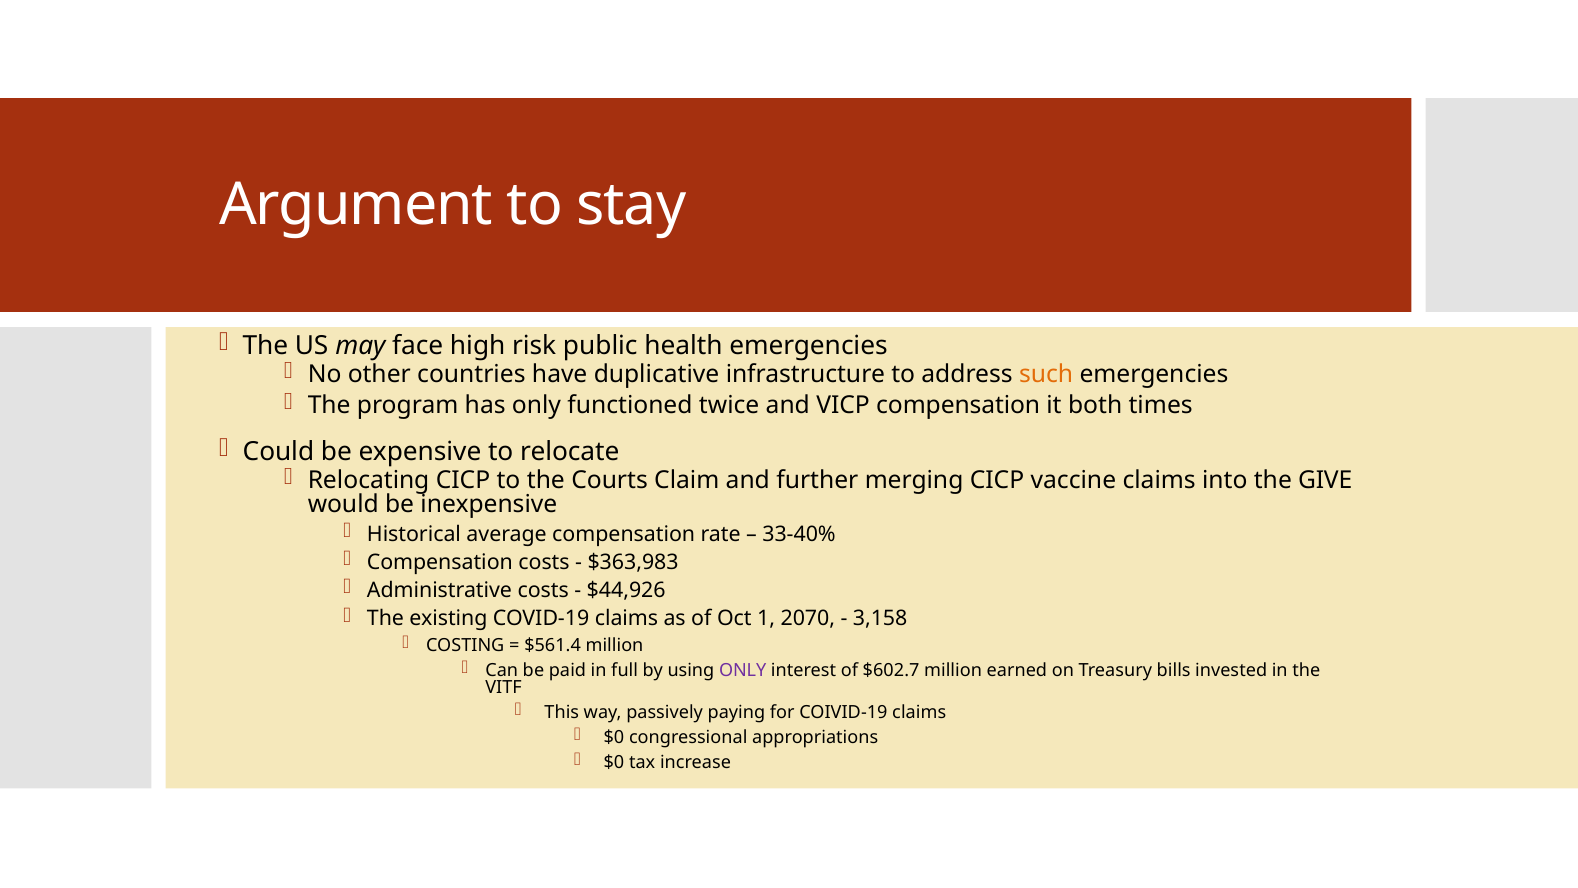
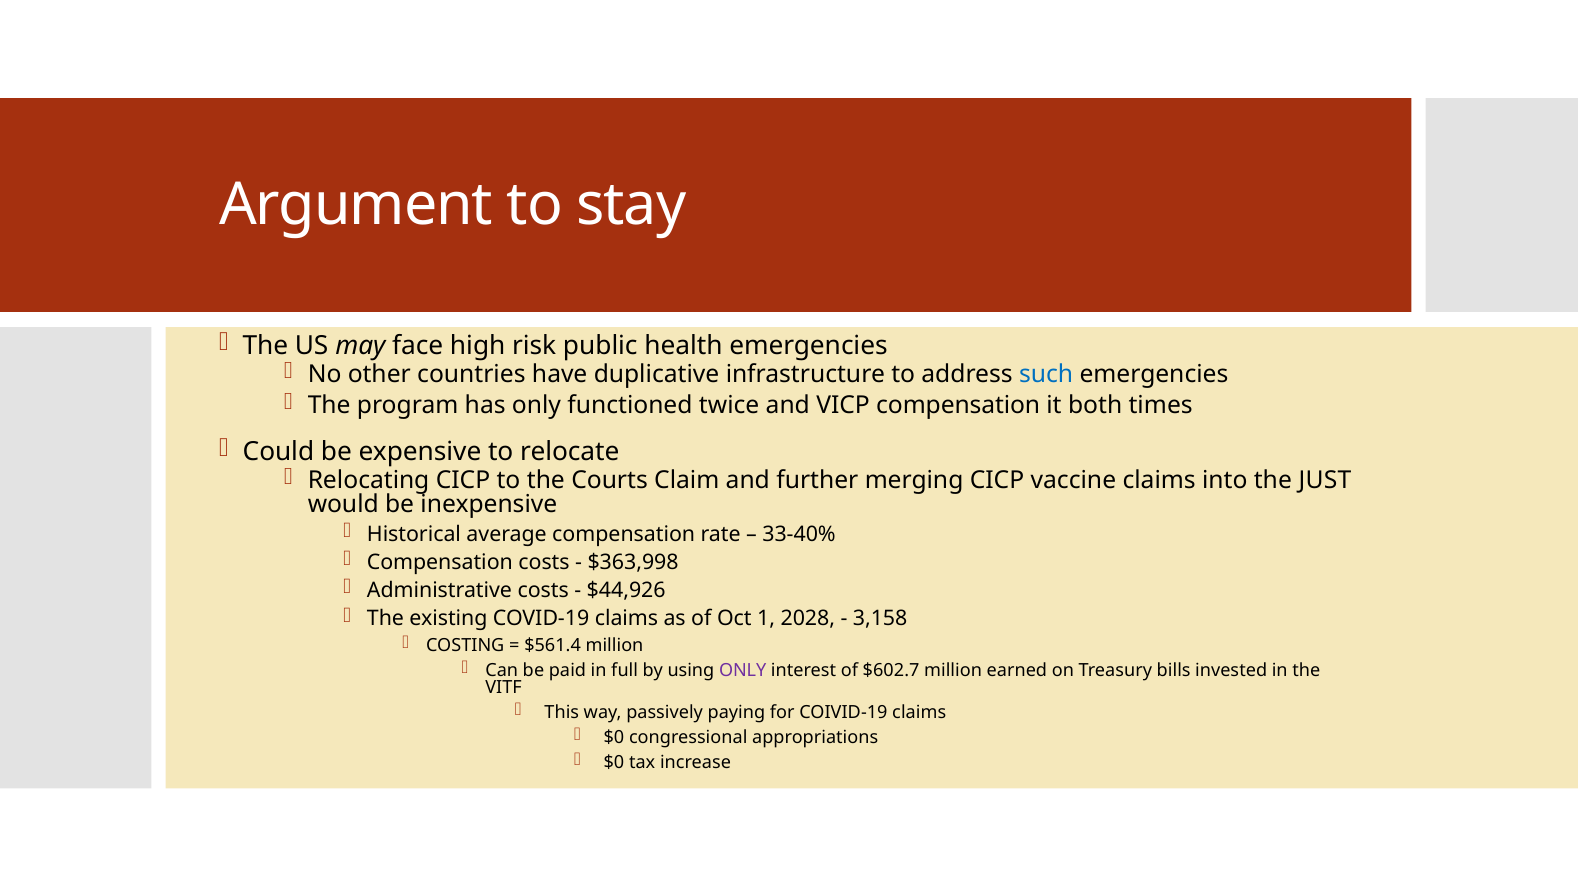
such colour: orange -> blue
GIVE: GIVE -> JUST
$363,983: $363,983 -> $363,998
2070: 2070 -> 2028
